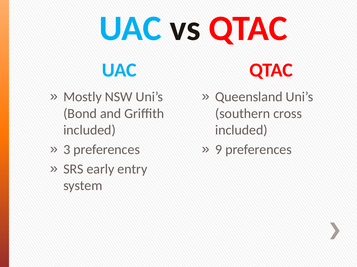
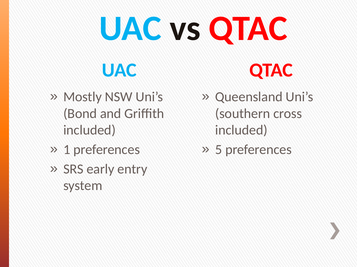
3: 3 -> 1
9: 9 -> 5
